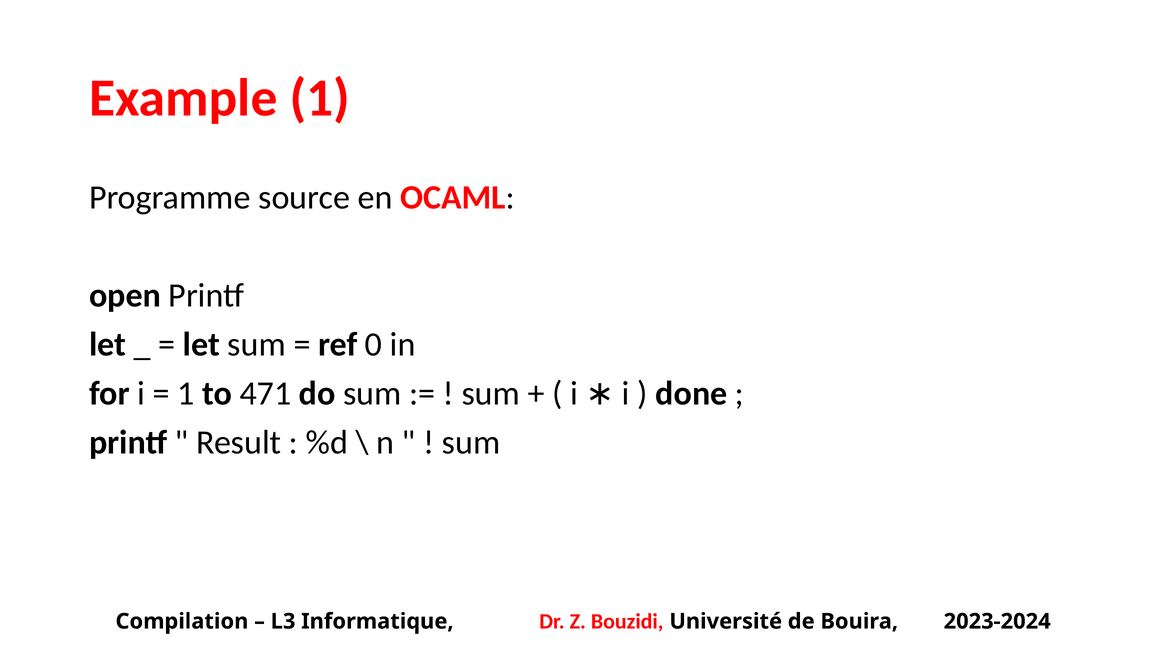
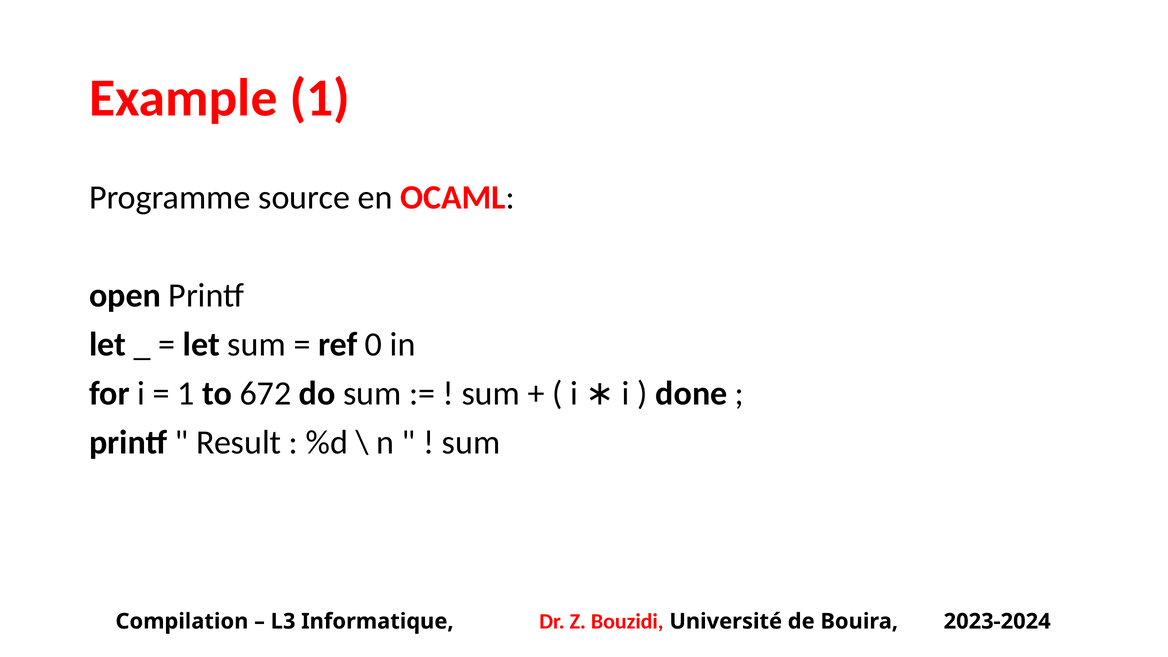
471: 471 -> 672
